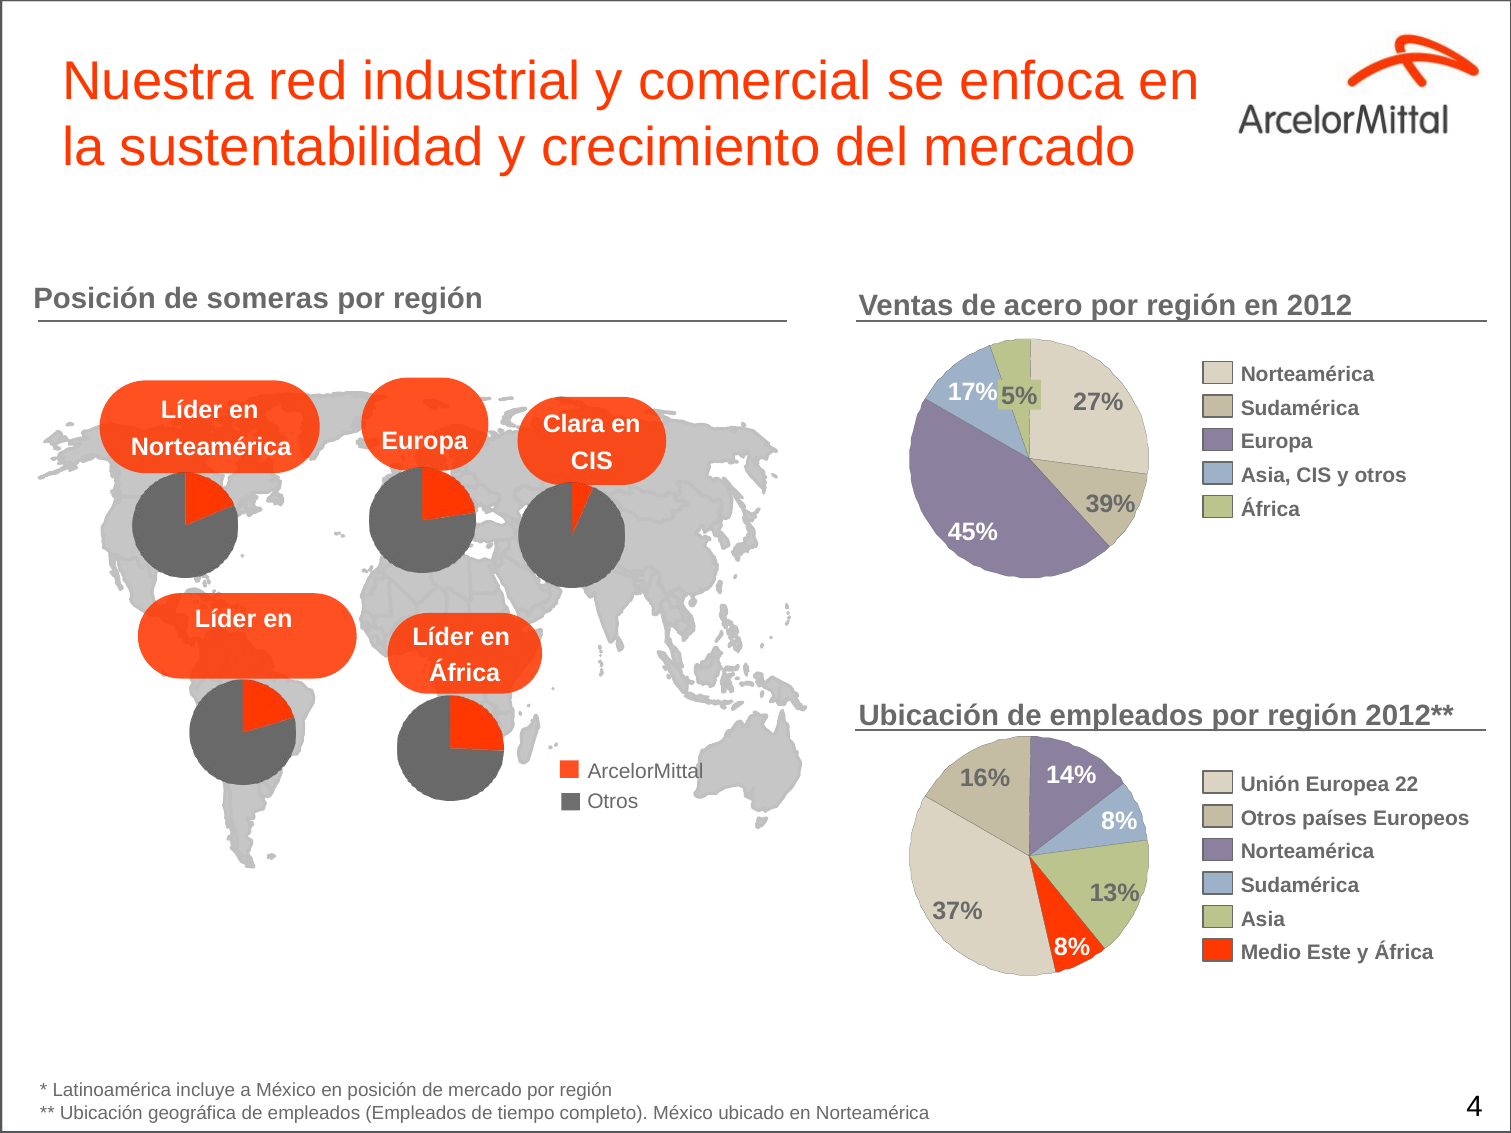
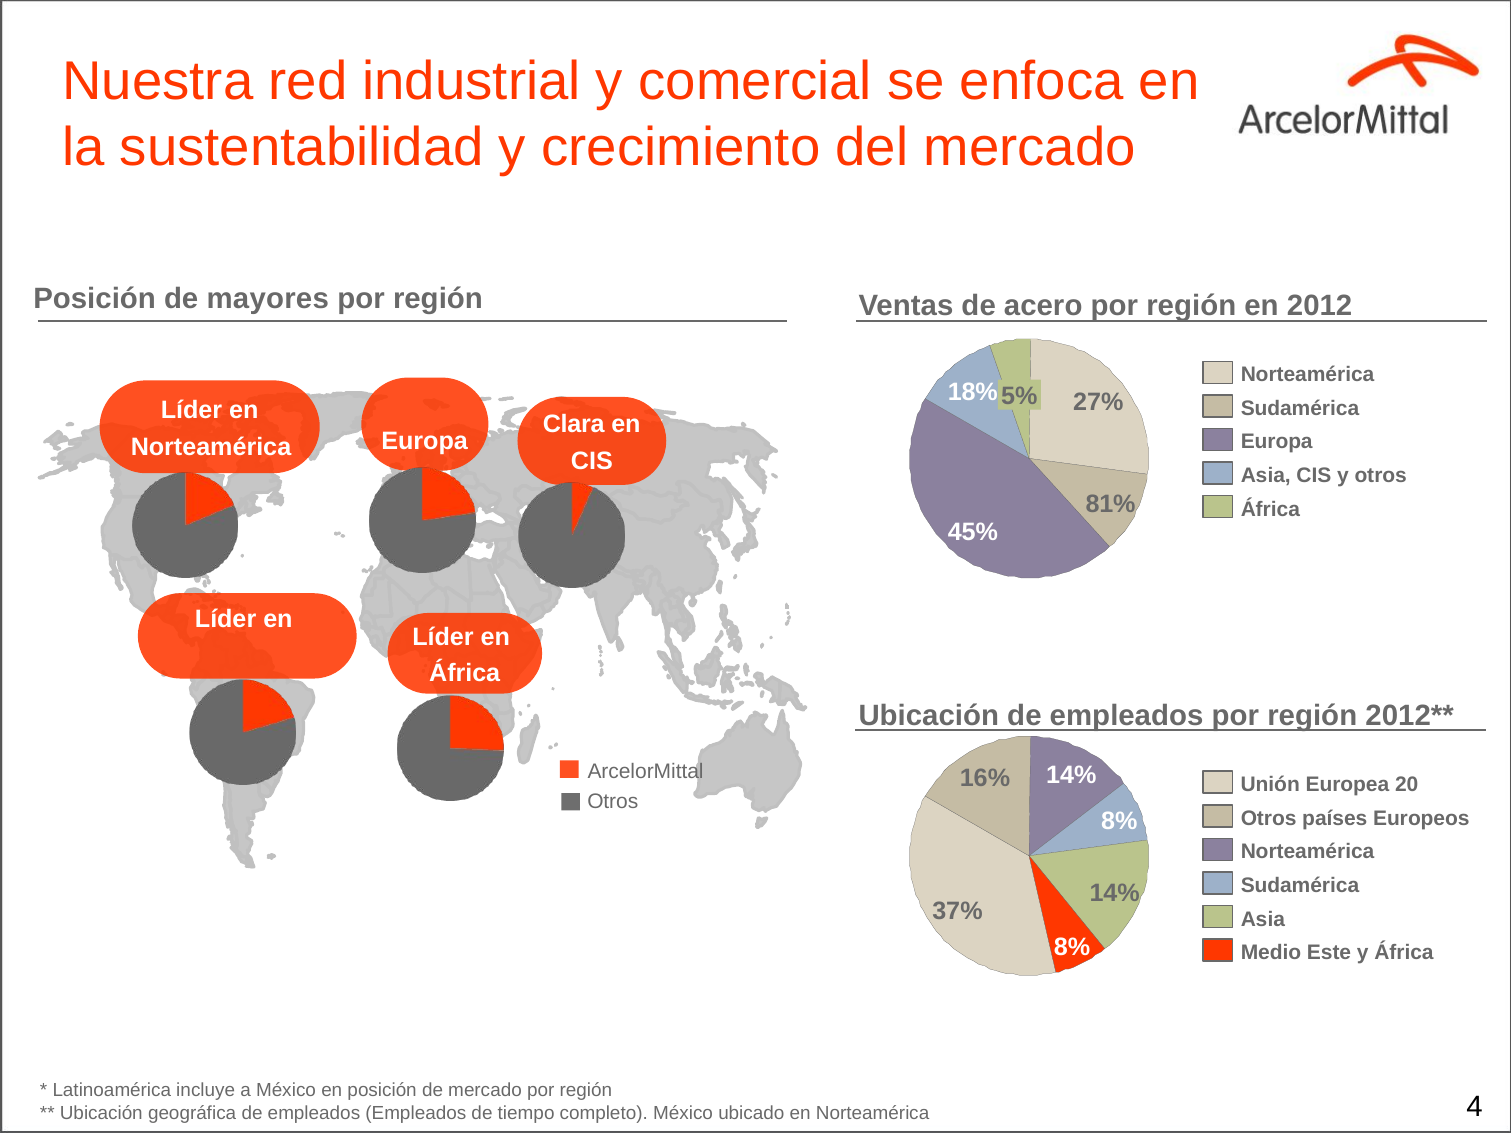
someras: someras -> mayores
17%: 17% -> 18%
39%: 39% -> 81%
22: 22 -> 20
13% at (1115, 893): 13% -> 14%
